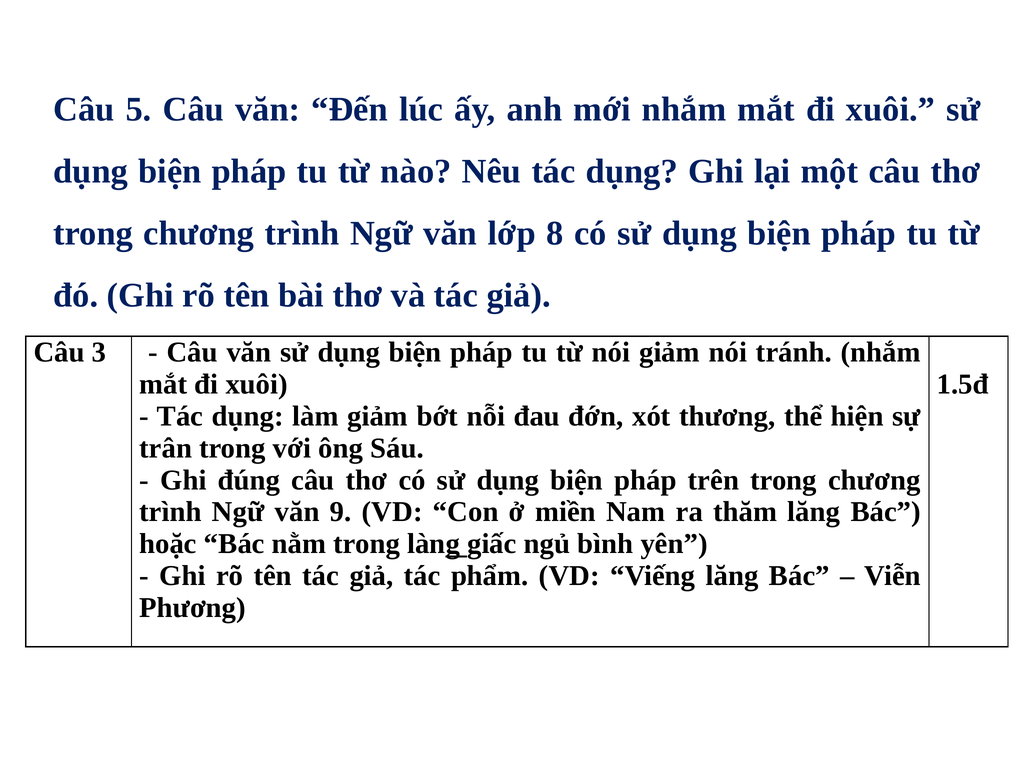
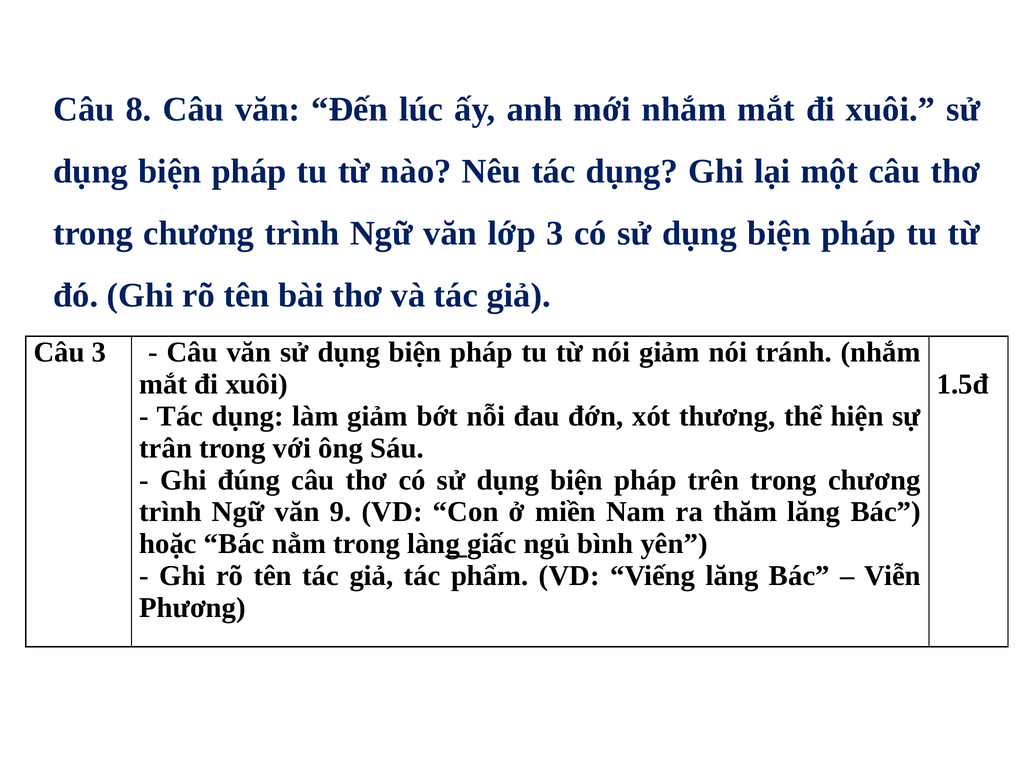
5: 5 -> 8
lớp 8: 8 -> 3
